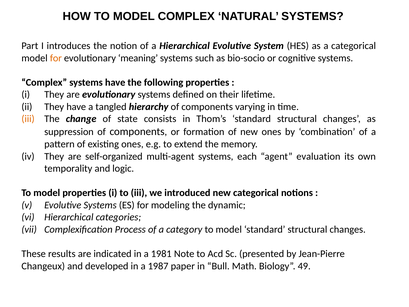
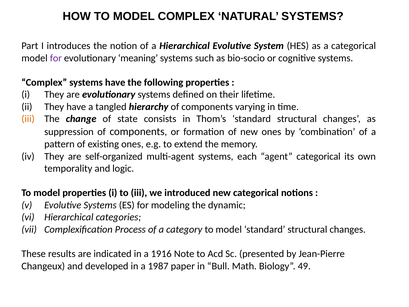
for at (56, 58) colour: orange -> purple
agent evaluation: evaluation -> categorical
1981: 1981 -> 1916
